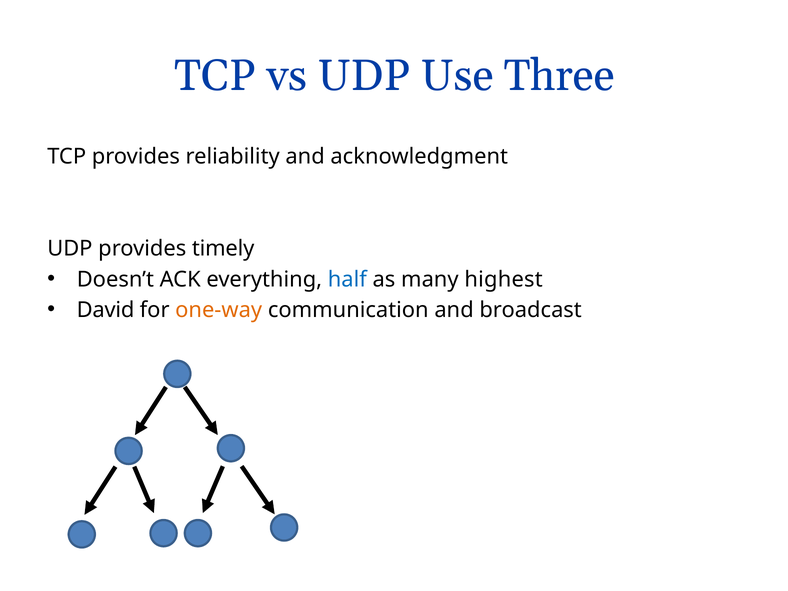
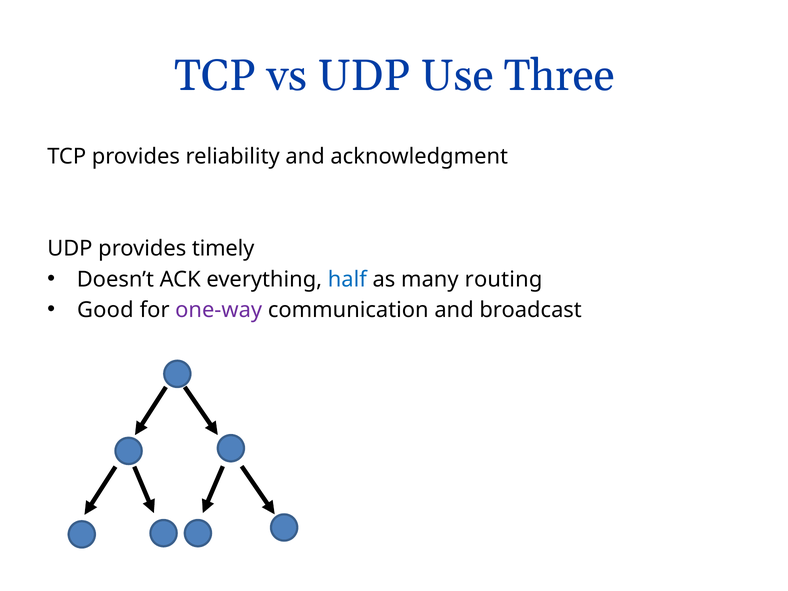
highest: highest -> routing
David: David -> Good
one-way colour: orange -> purple
